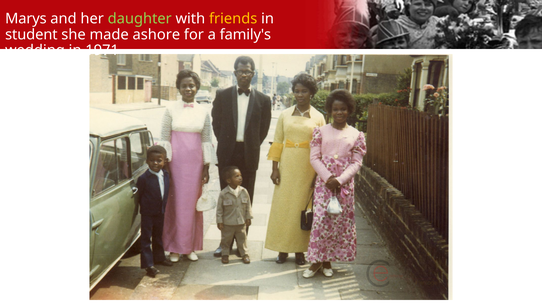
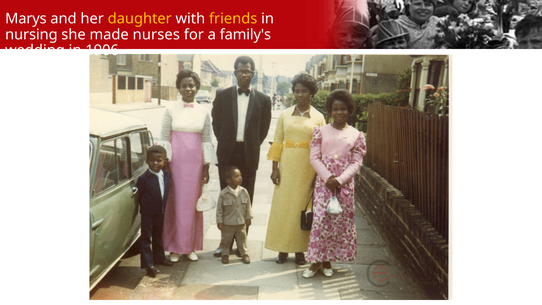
daughter colour: light green -> yellow
student: student -> nursing
ashore: ashore -> nurses
1971: 1971 -> 1906
